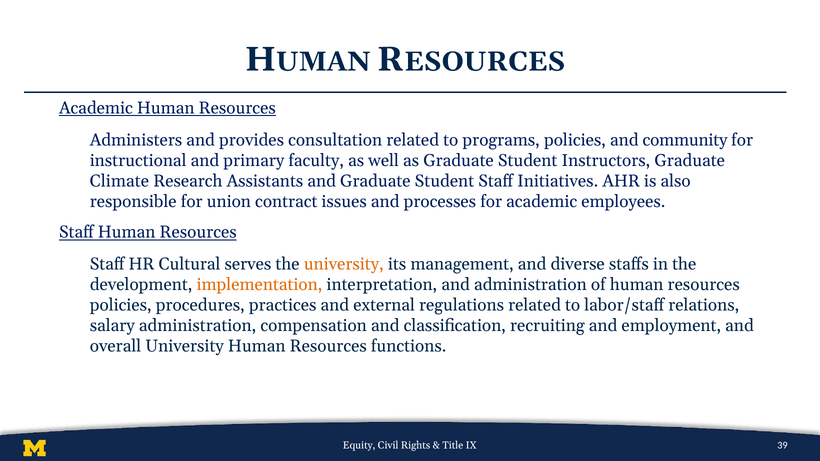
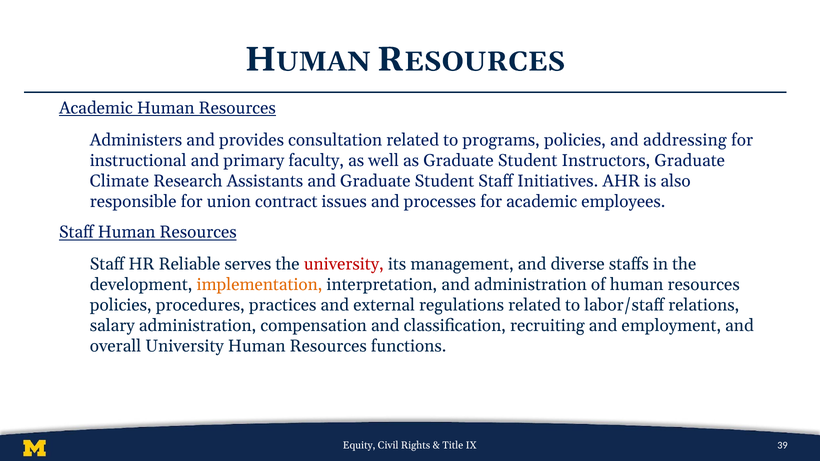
community: community -> addressing
Cultural: Cultural -> Reliable
university at (344, 264) colour: orange -> red
